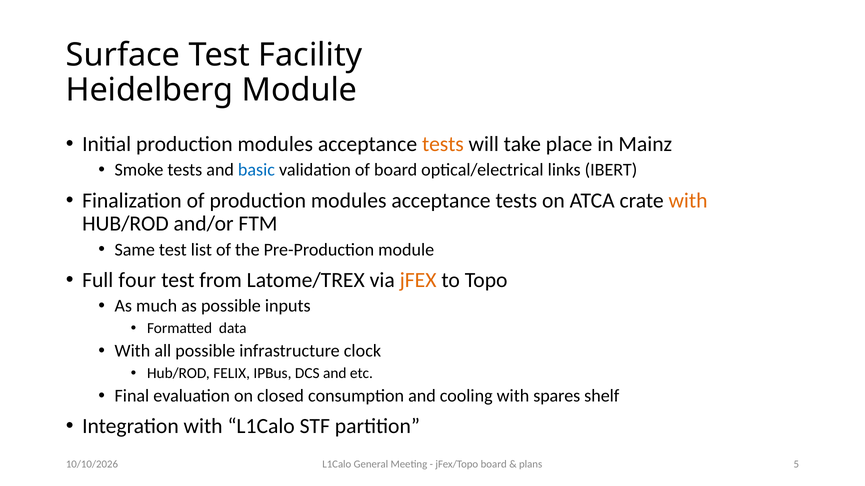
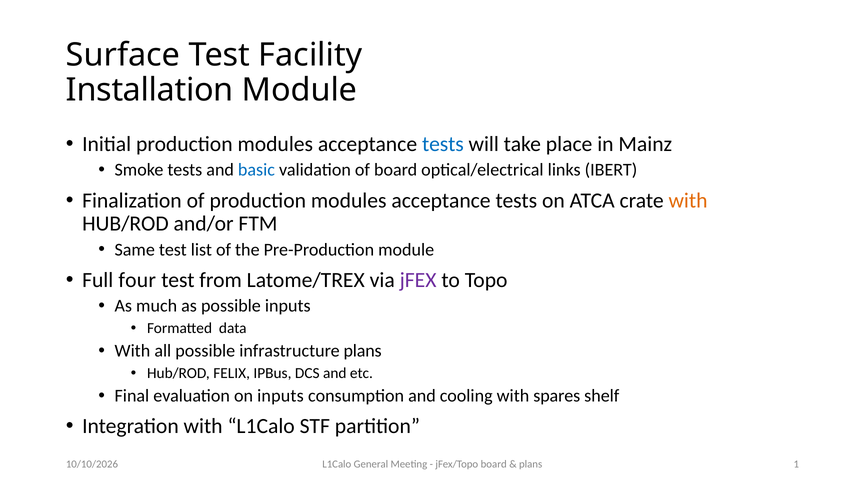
Heidelberg: Heidelberg -> Installation
tests at (443, 144) colour: orange -> blue
jFEX colour: orange -> purple
infrastructure clock: clock -> plans
on closed: closed -> inputs
5: 5 -> 1
